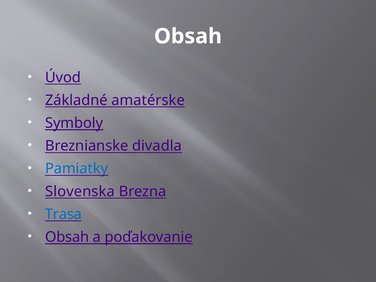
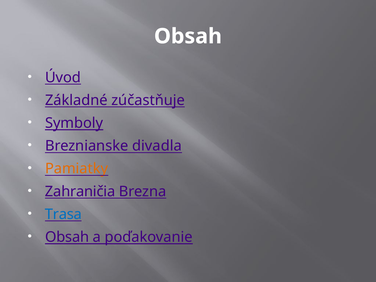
amatérske: amatérske -> zúčastňuje
Pamiatky colour: blue -> orange
Slovenska: Slovenska -> Zahraničia
